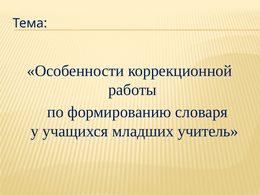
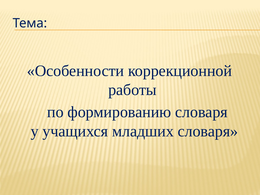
младших учитель: учитель -> словаря
